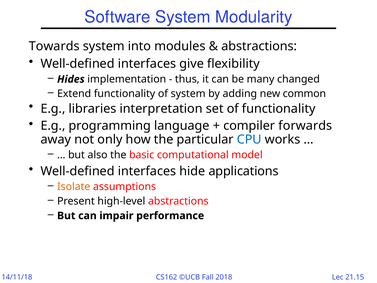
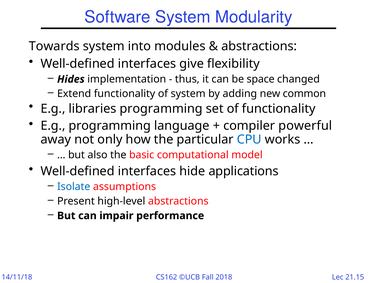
many: many -> space
libraries interpretation: interpretation -> programming
forwards: forwards -> powerful
Isolate colour: orange -> blue
